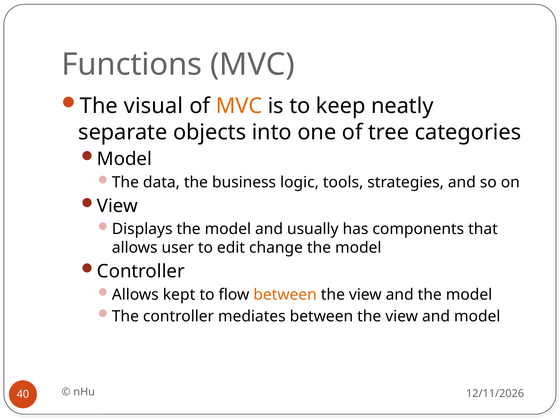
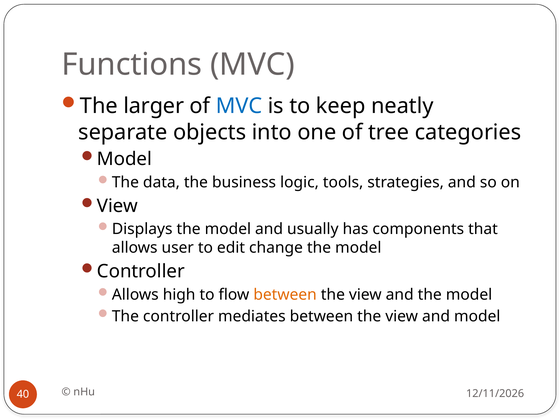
visual: visual -> larger
MVC at (239, 106) colour: orange -> blue
kept: kept -> high
